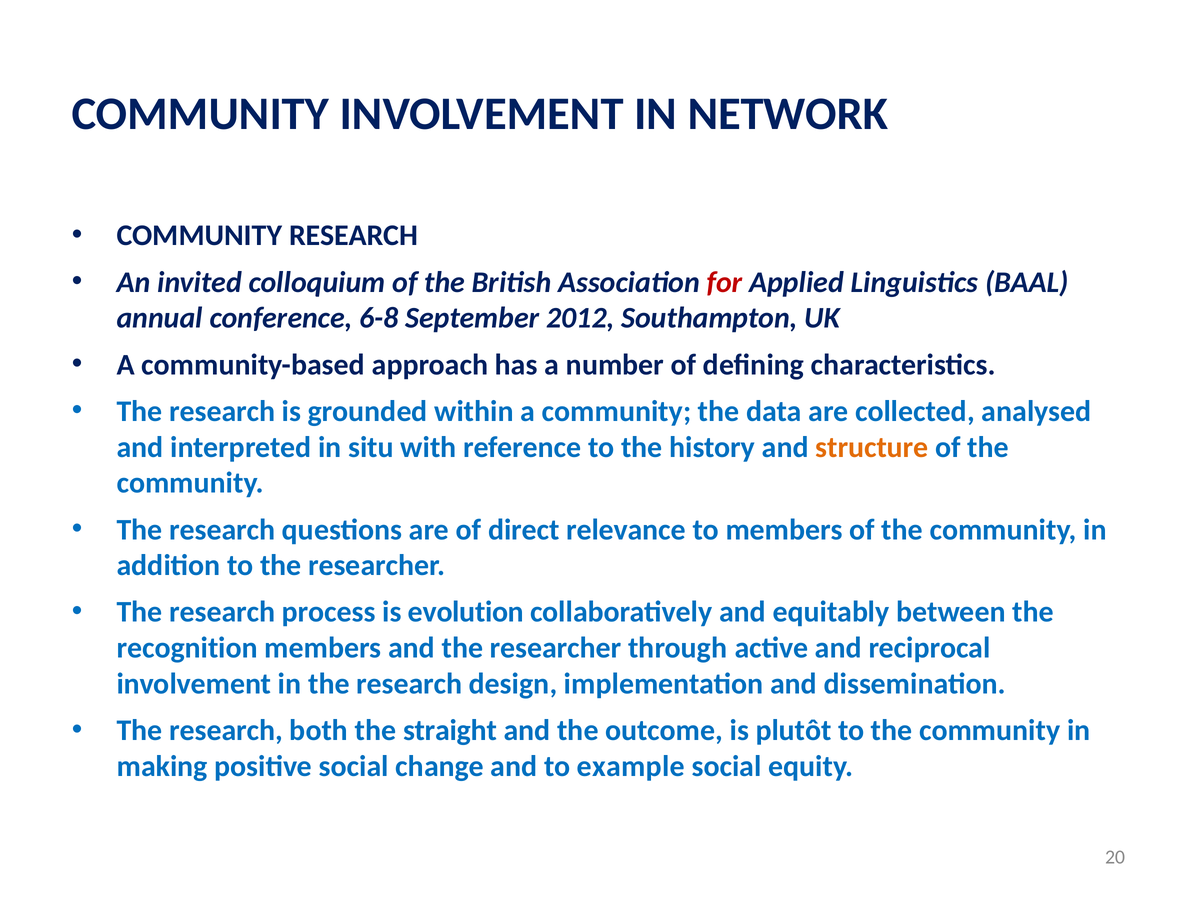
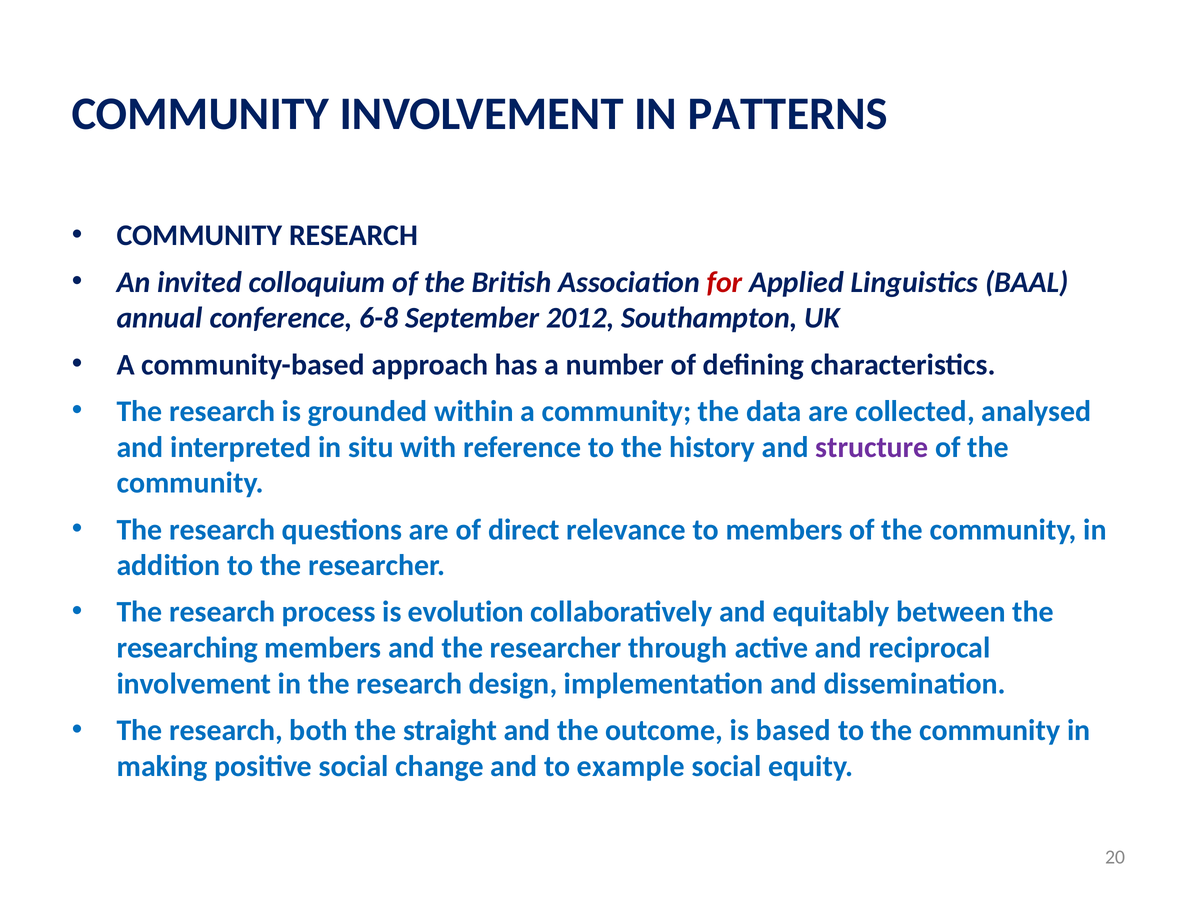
NETWORK: NETWORK -> PATTERNS
structure colour: orange -> purple
recognition: recognition -> researching
plutôt: plutôt -> based
